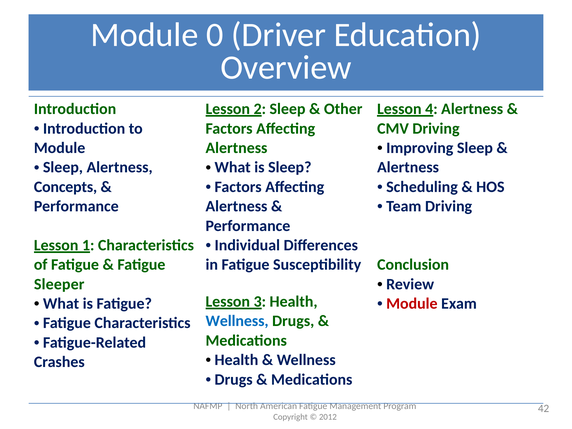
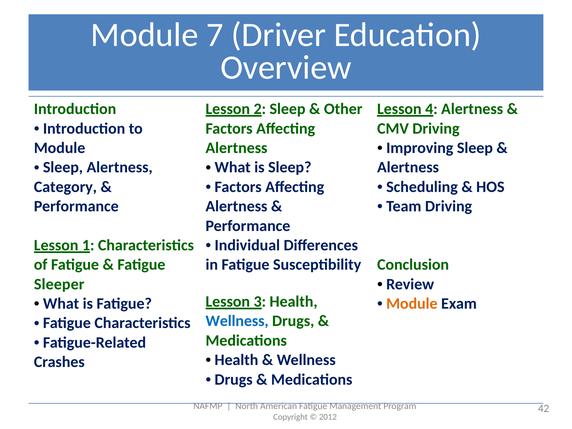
0: 0 -> 7
Concepts: Concepts -> Category
Module at (412, 304) colour: red -> orange
